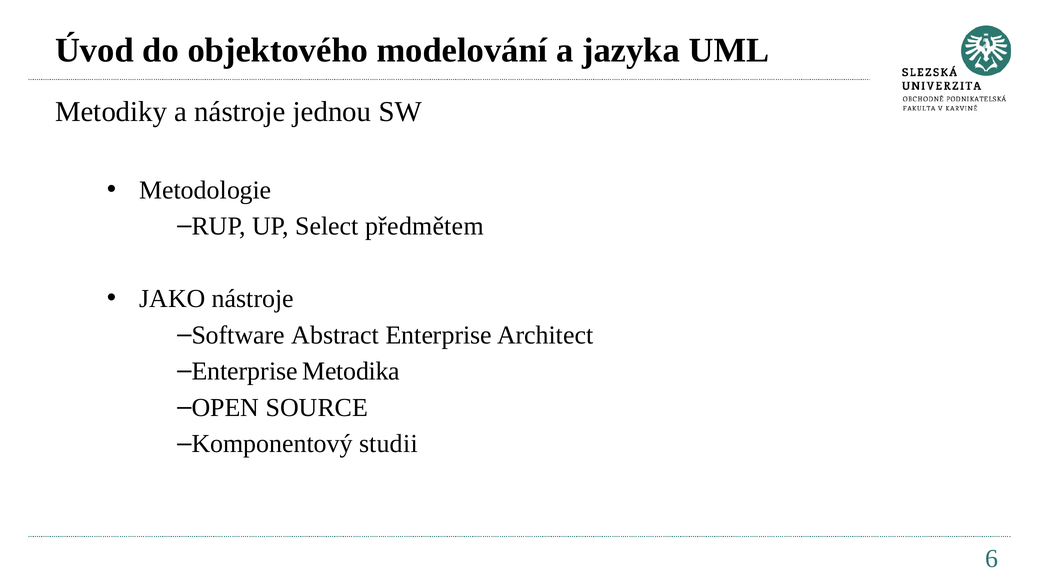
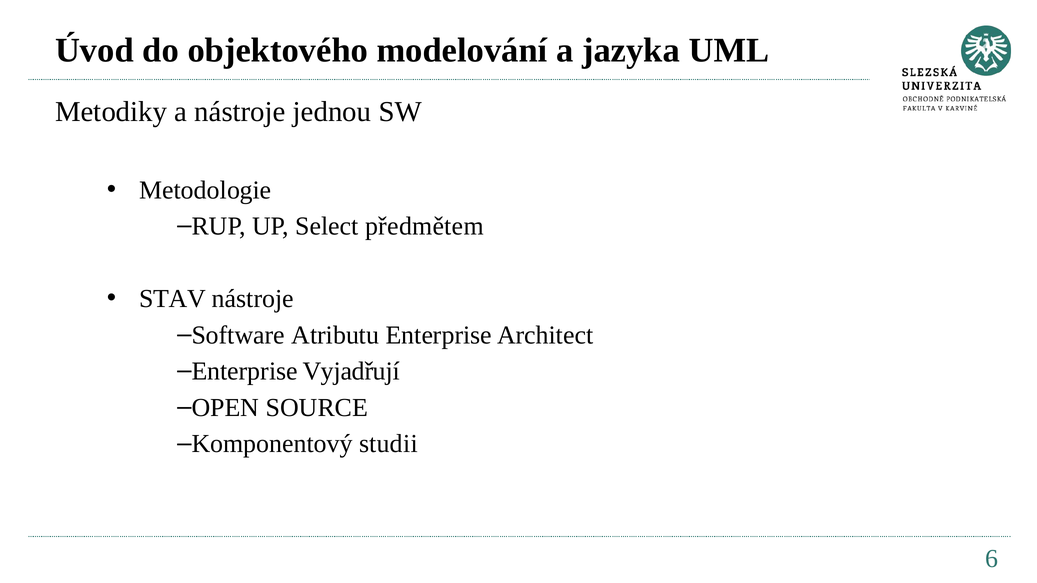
JAKO: JAKO -> STAV
Abstract: Abstract -> Atributu
Metodika: Metodika -> Vyjadřují
